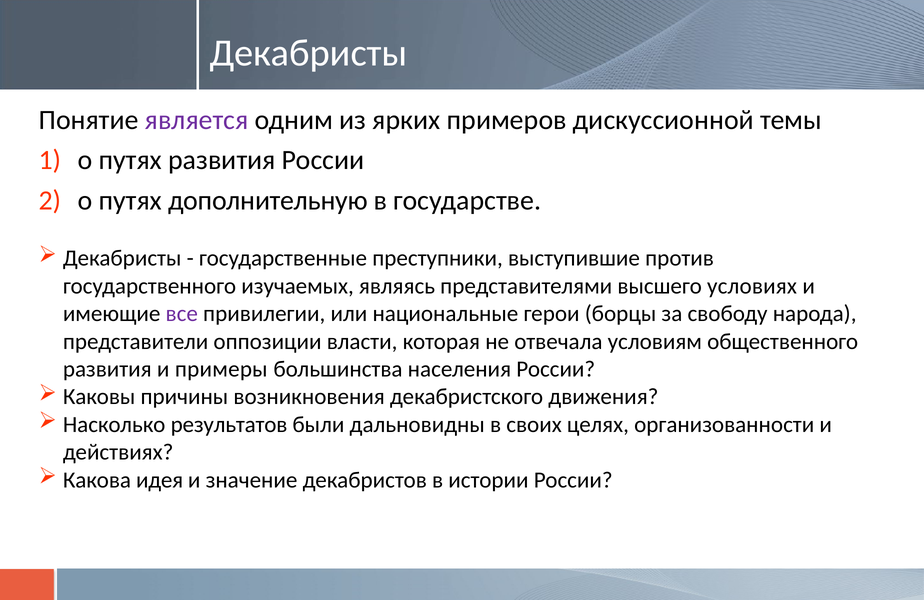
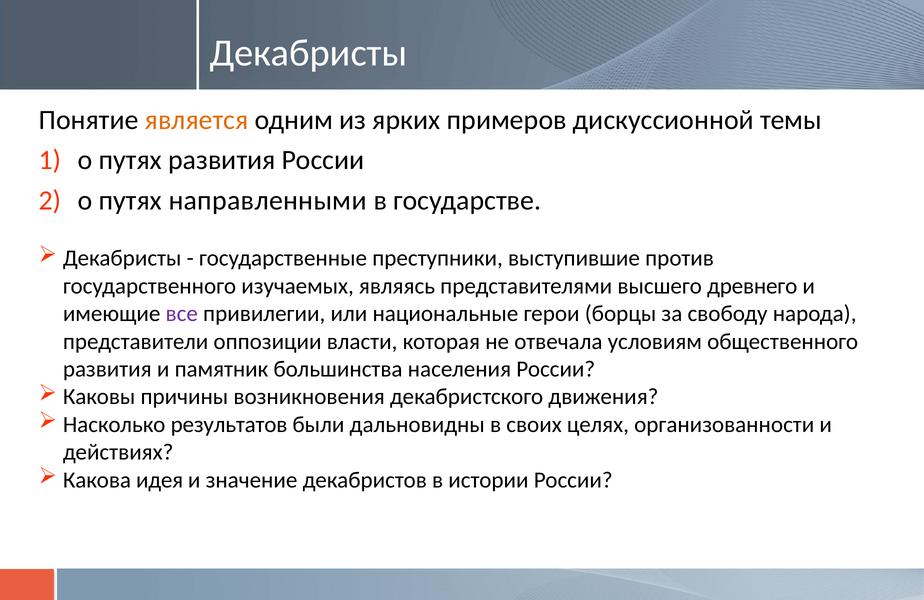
является colour: purple -> orange
дополнительную: дополнительную -> направленными
условиях: условиях -> древнего
примеры: примеры -> памятник
